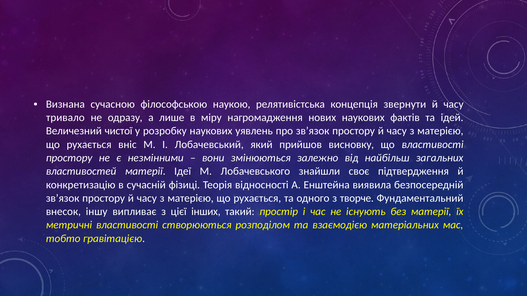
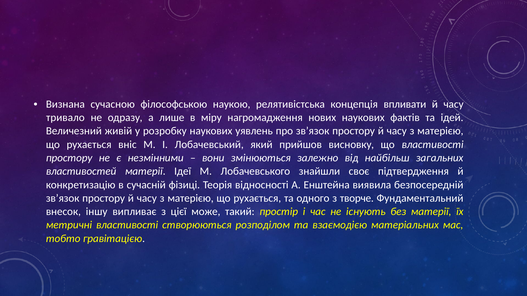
звернути: звернути -> впливати
чистої: чистої -> живій
інших: інших -> може
